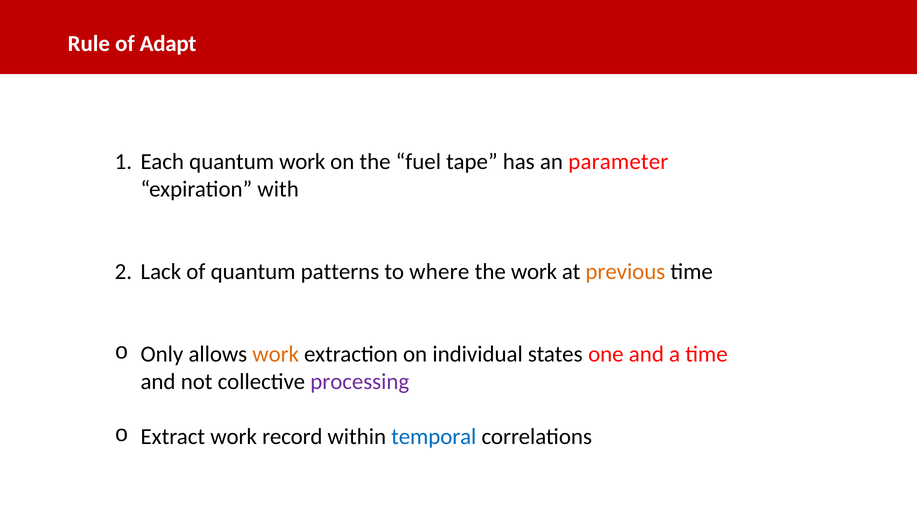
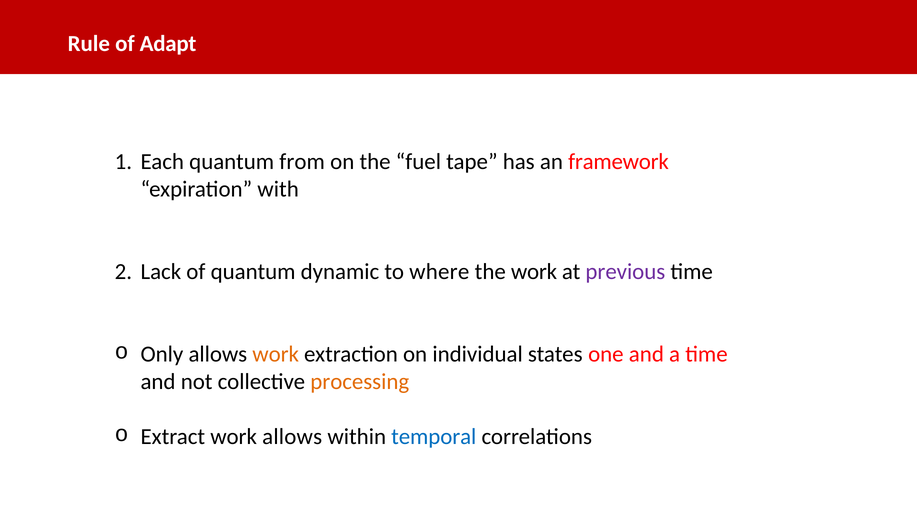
quantum work: work -> from
parameter: parameter -> framework
patterns: patterns -> dynamic
previous colour: orange -> purple
processing colour: purple -> orange
work record: record -> allows
